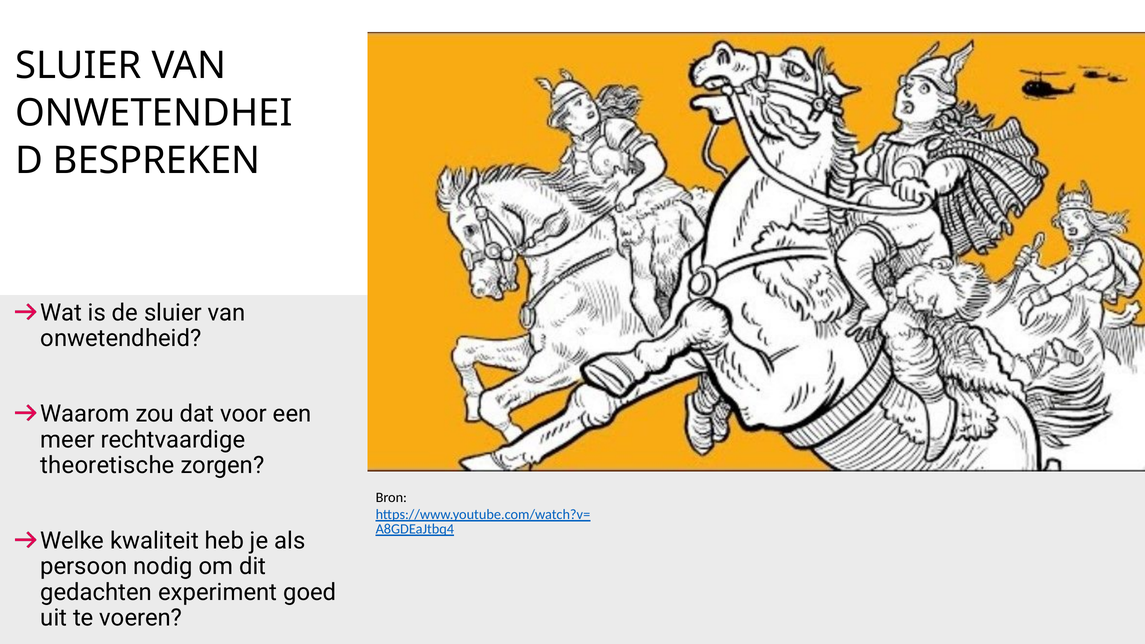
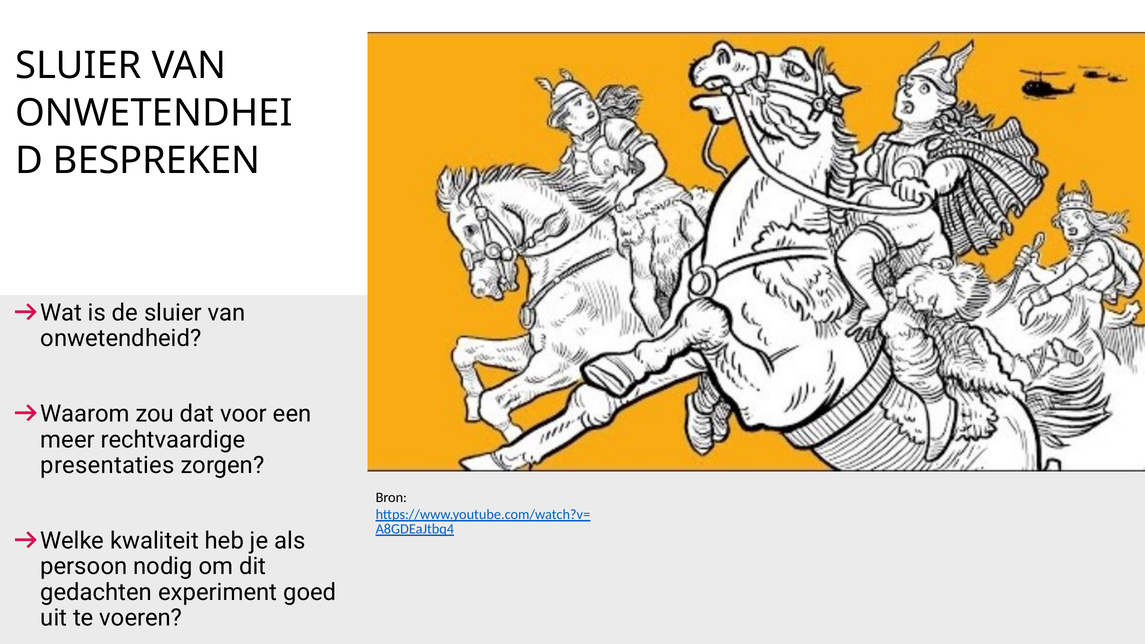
theoretische: theoretische -> presentaties
